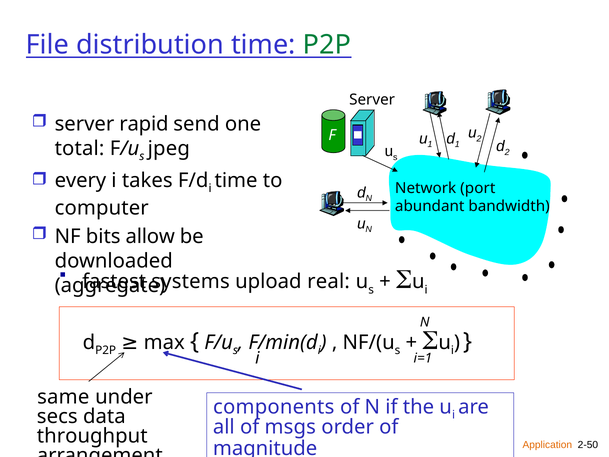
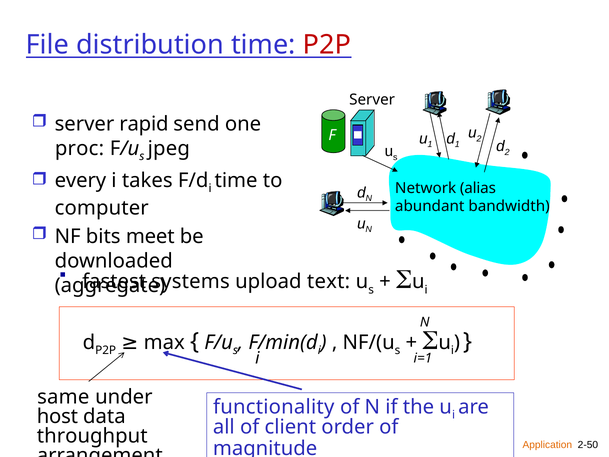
P2P at (327, 45) colour: green -> red
total: total -> proc
port: port -> alias
allow: allow -> meet
real: real -> text
components: components -> functionality
secs: secs -> host
msgs: msgs -> client
